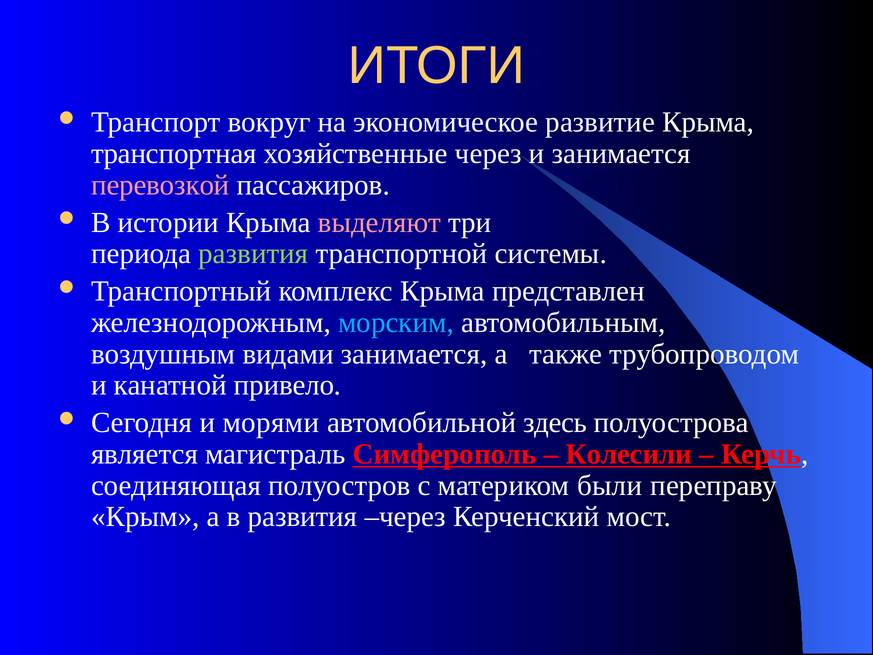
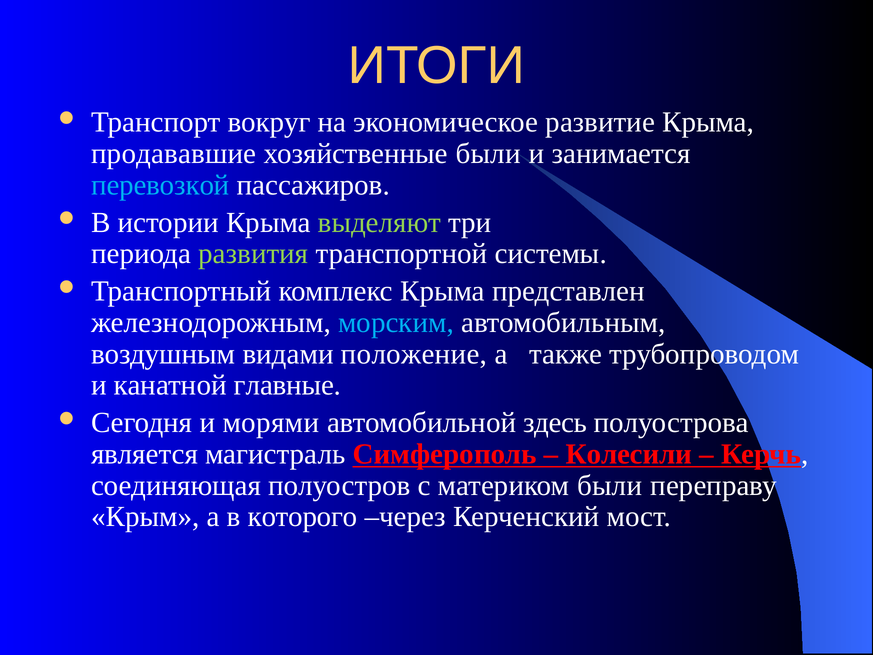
транспортная: транспортная -> продававшие
хозяйственные через: через -> были
перевозкой colour: pink -> light blue
выделяют colour: pink -> light green
видами занимается: занимается -> положение
привело: привело -> главные
в развития: развития -> которого
